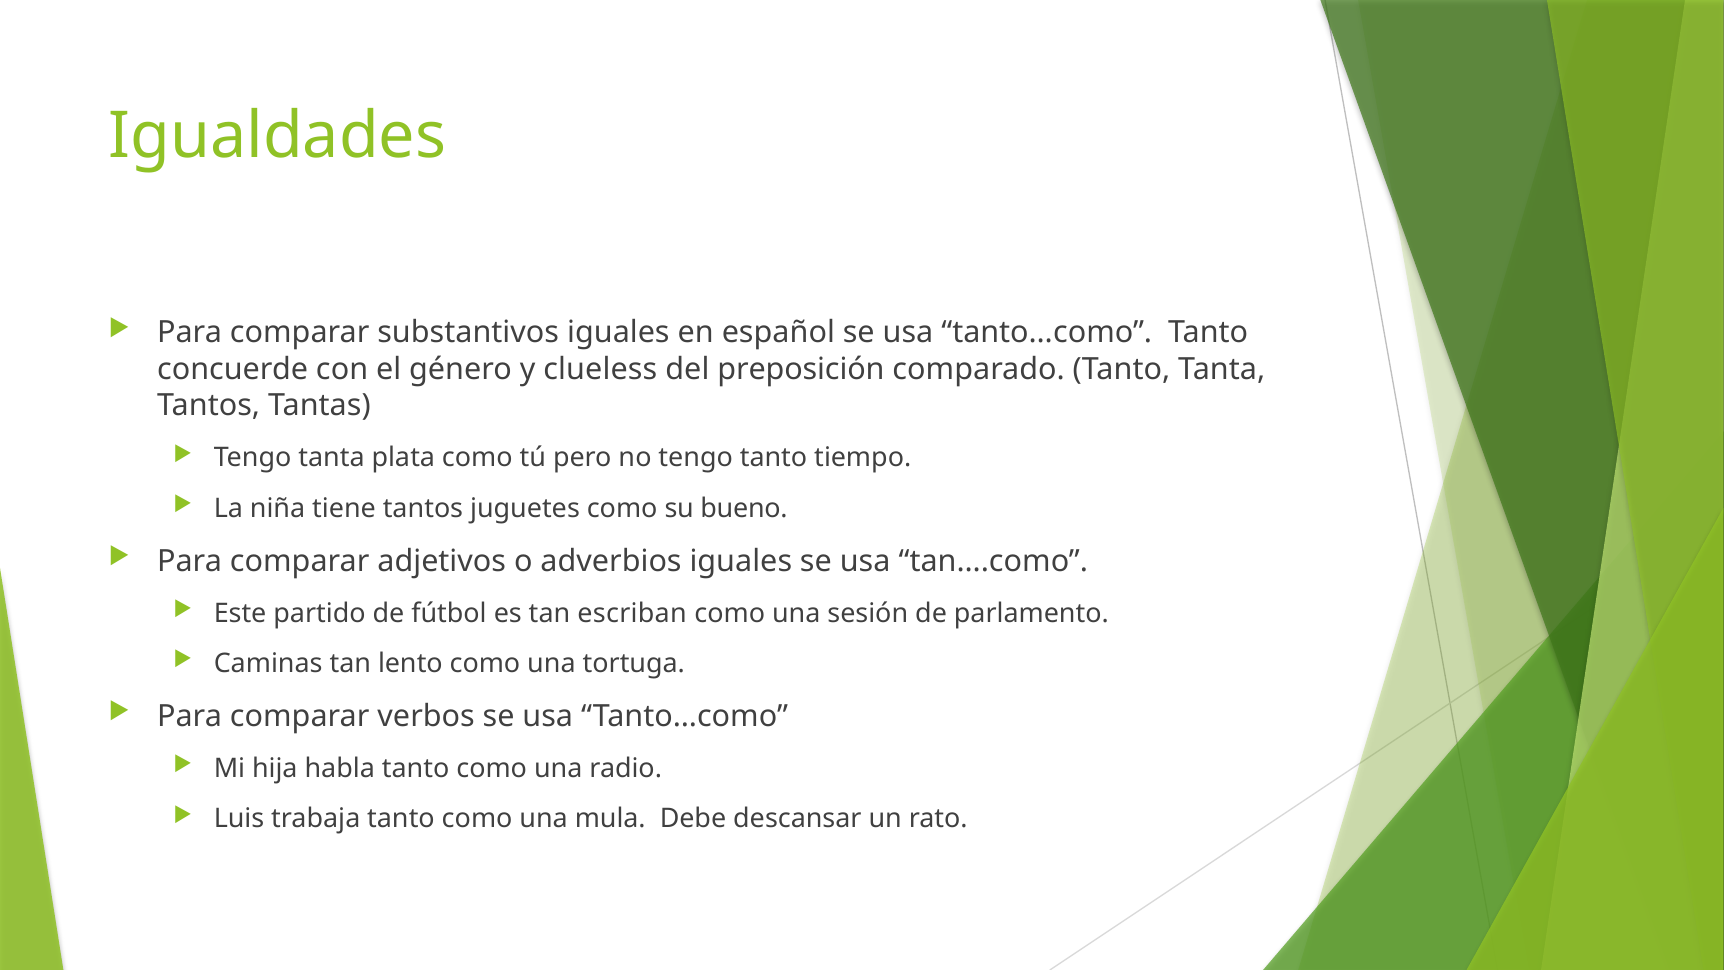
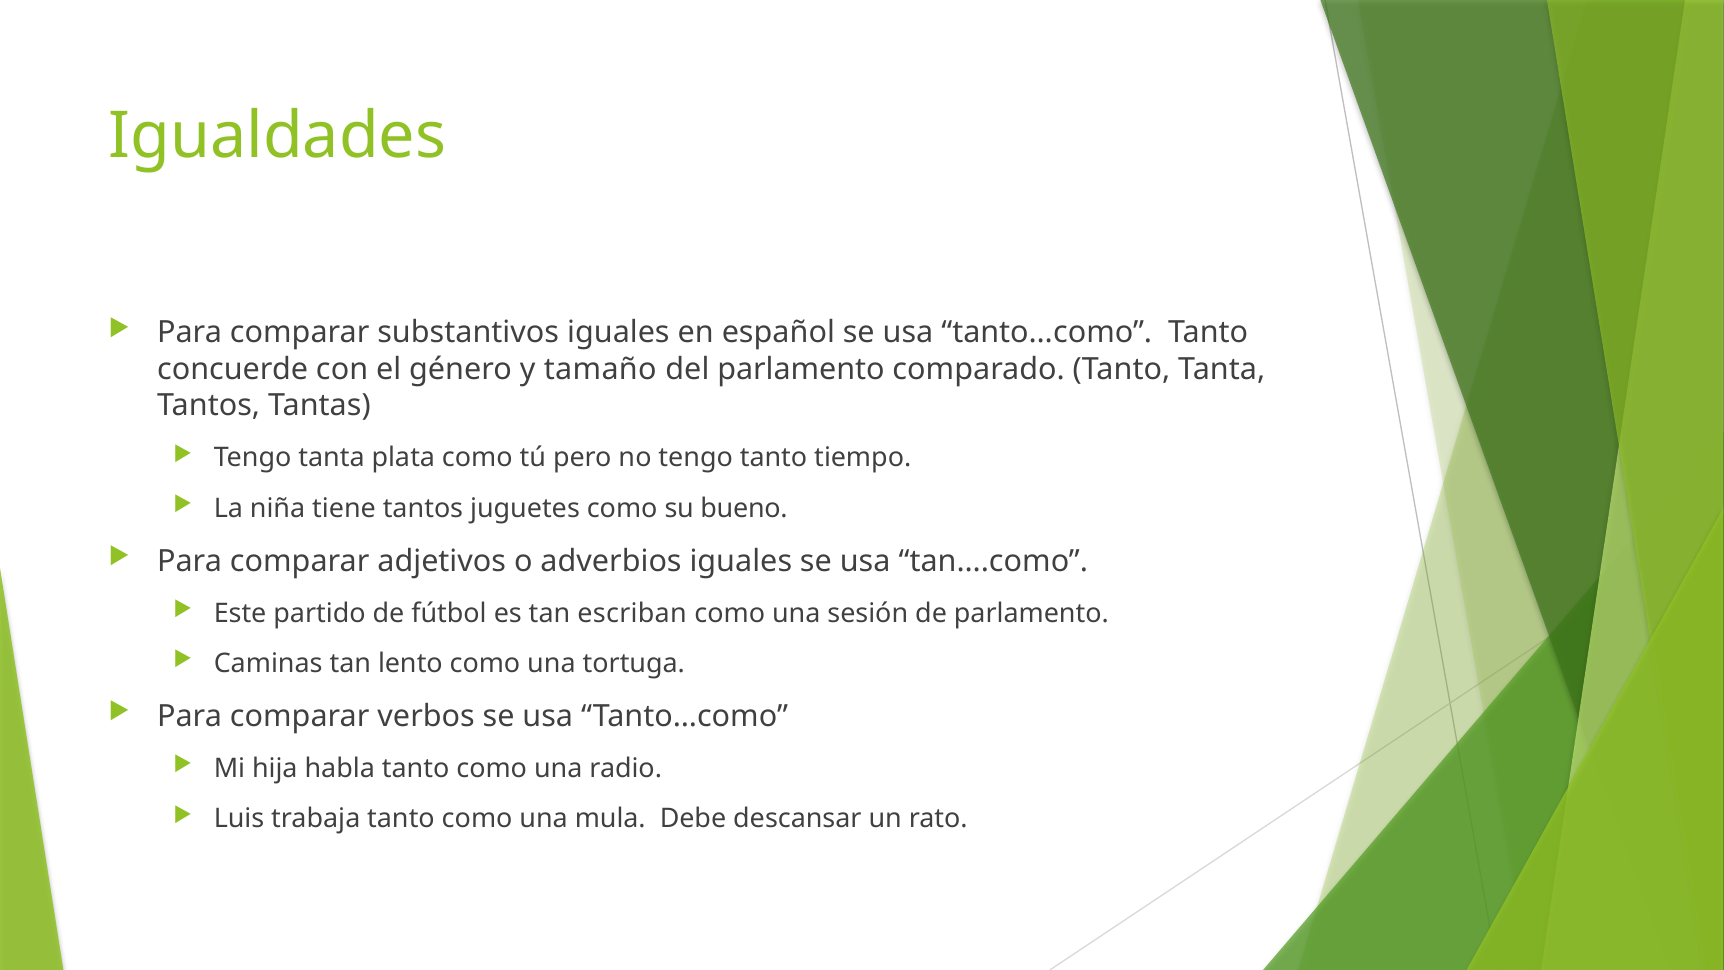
clueless: clueless -> tamaño
del preposición: preposición -> parlamento
